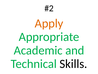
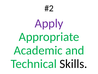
Apply colour: orange -> purple
